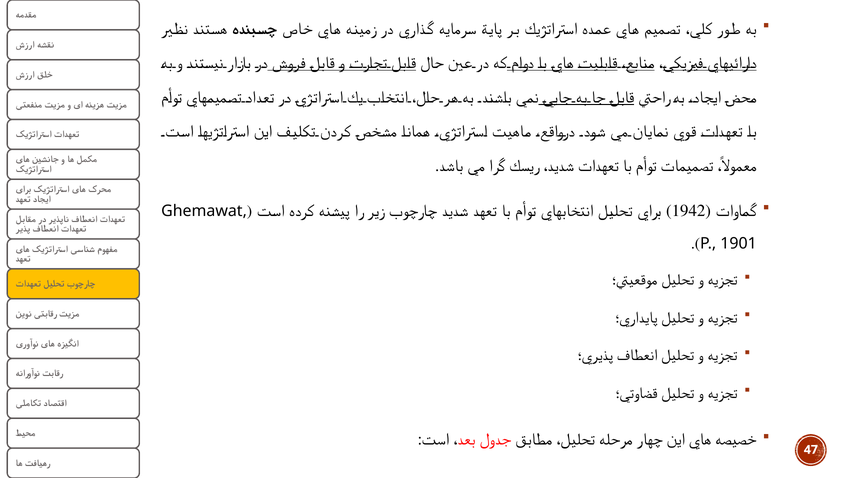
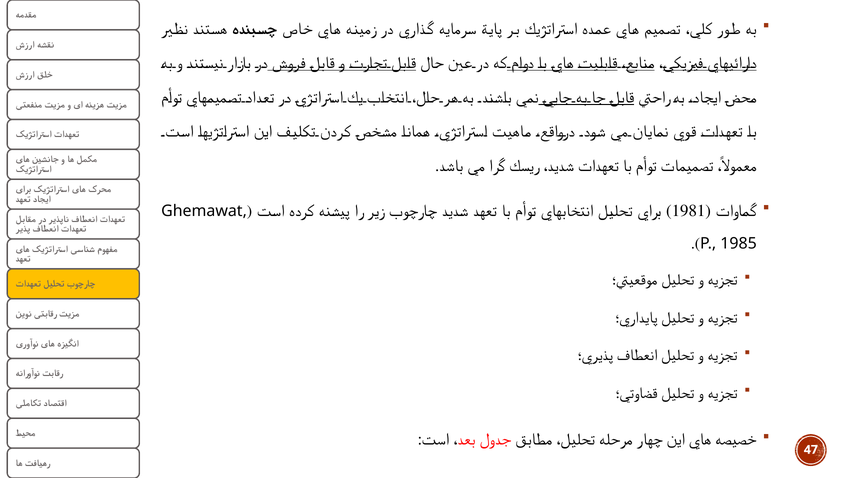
1942: 1942 -> 1981
1901: 1901 -> 1985
